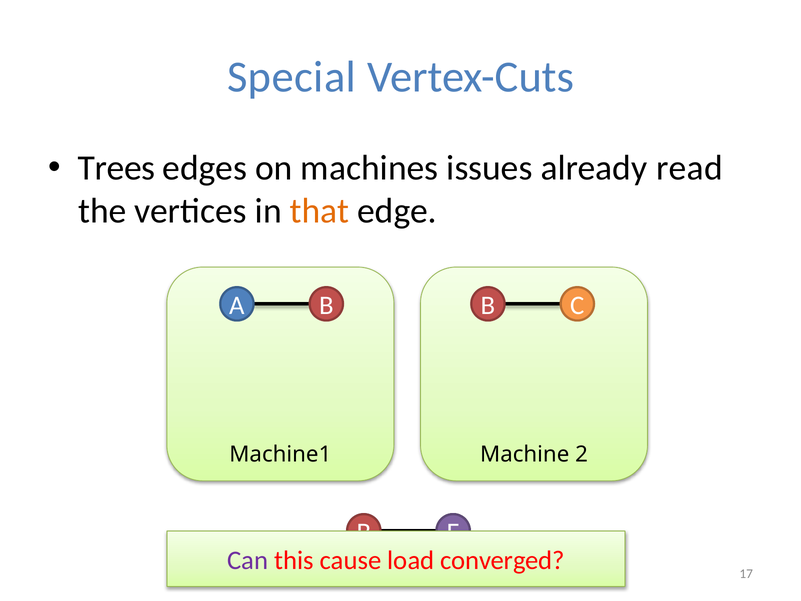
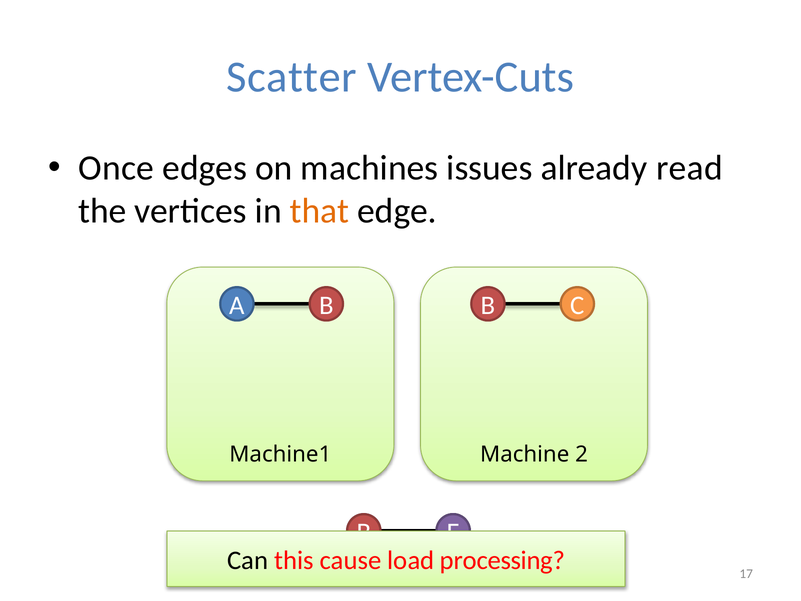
Special: Special -> Scatter
Trees: Trees -> Once
Can colour: purple -> black
converged: converged -> processing
